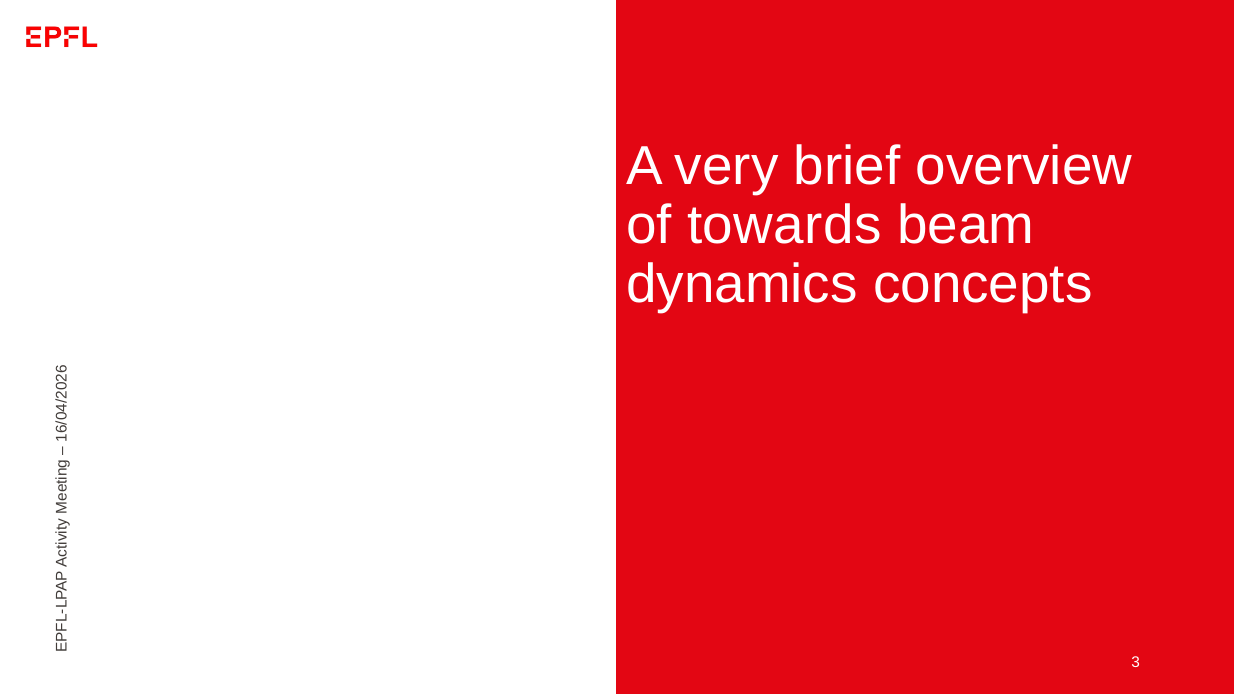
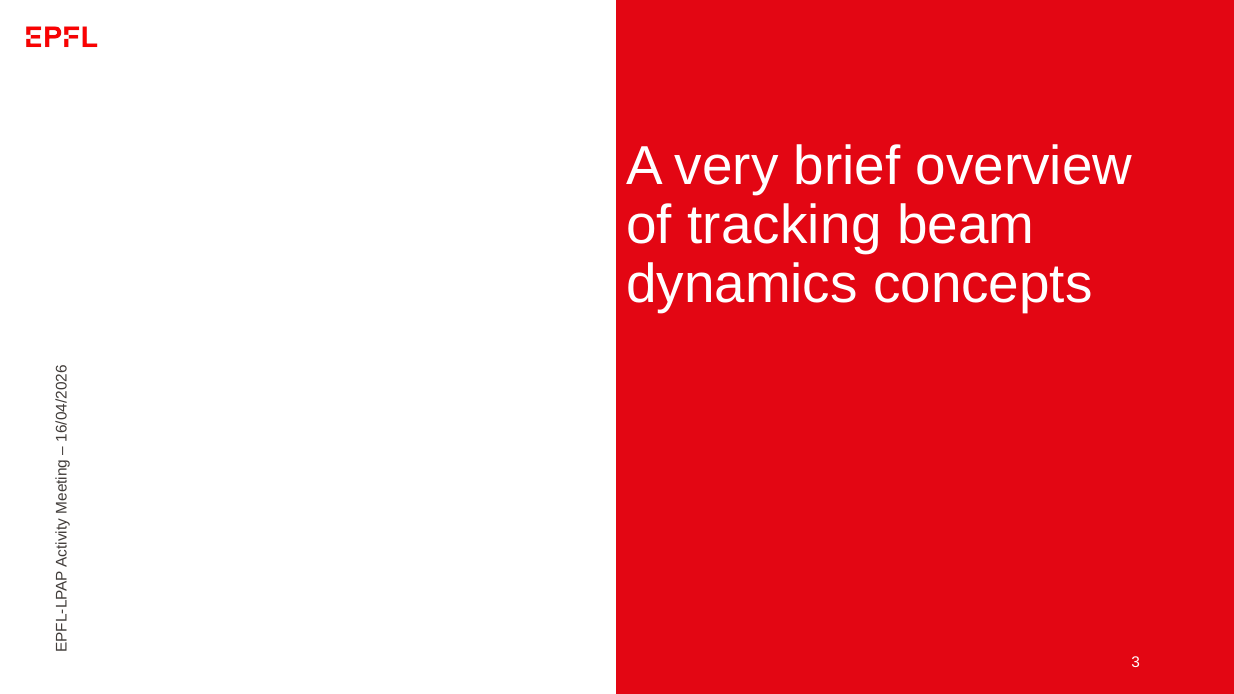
towards: towards -> tracking
